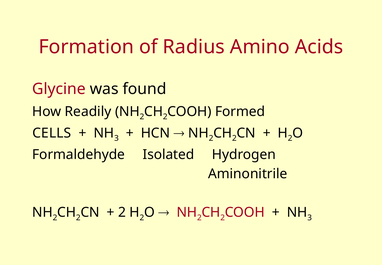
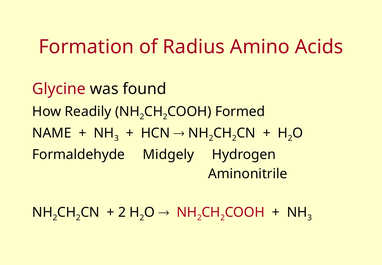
CELLS: CELLS -> NAME
Isolated: Isolated -> Midgely
